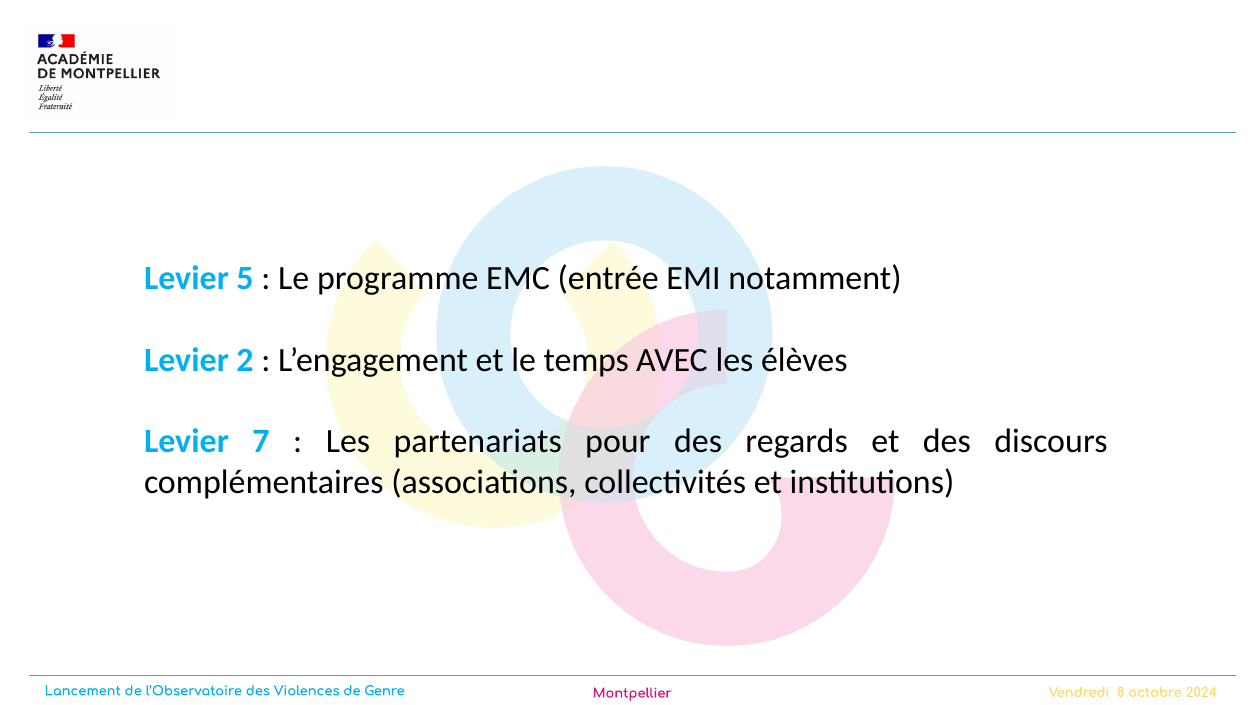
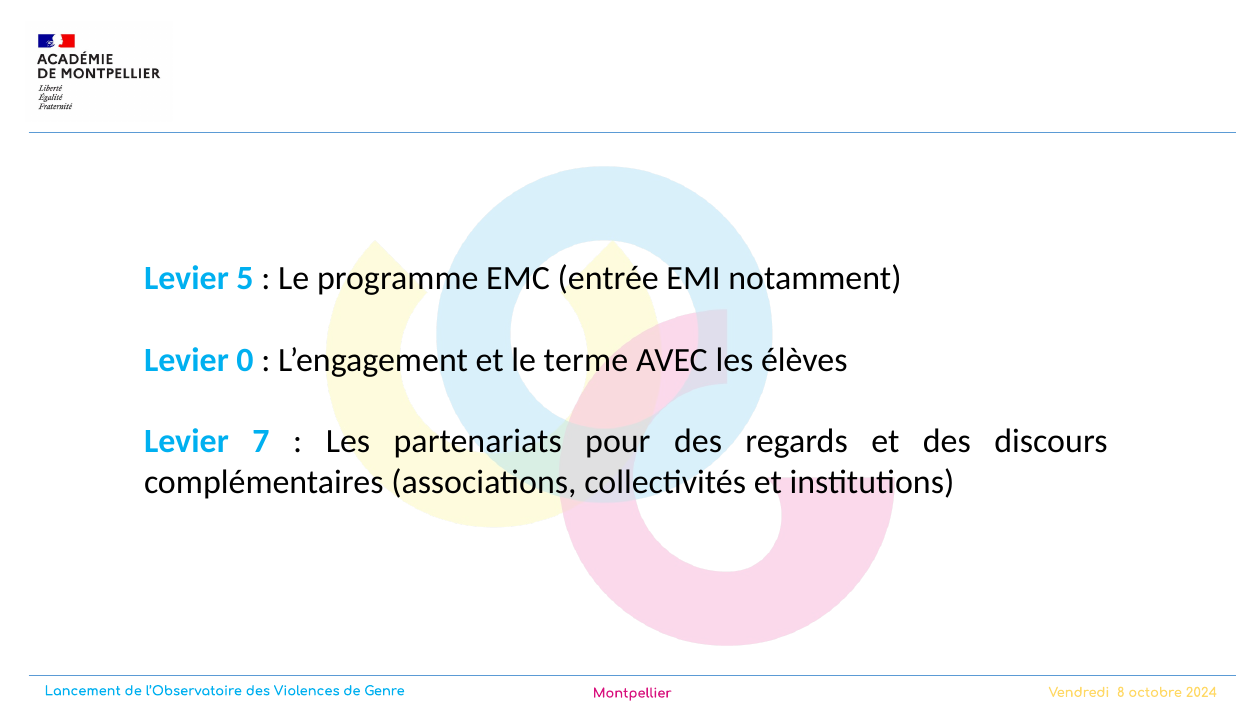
2: 2 -> 0
temps: temps -> terme
